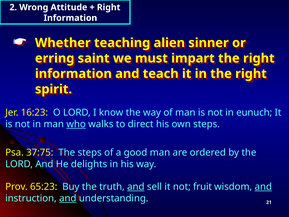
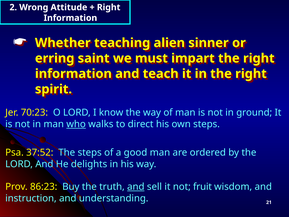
16:23: 16:23 -> 70:23
eunuch: eunuch -> ground
37:75: 37:75 -> 37:52
65:23: 65:23 -> 86:23
and at (263, 187) underline: present -> none
and at (68, 198) underline: present -> none
